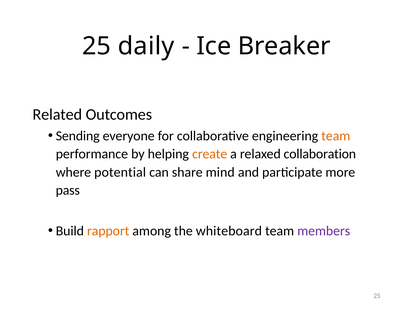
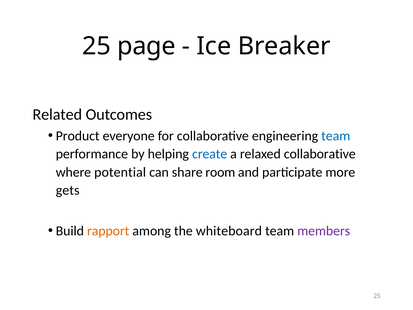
daily: daily -> page
Sending: Sending -> Product
team at (336, 136) colour: orange -> blue
create colour: orange -> blue
relaxed collaboration: collaboration -> collaborative
mind: mind -> room
pass: pass -> gets
